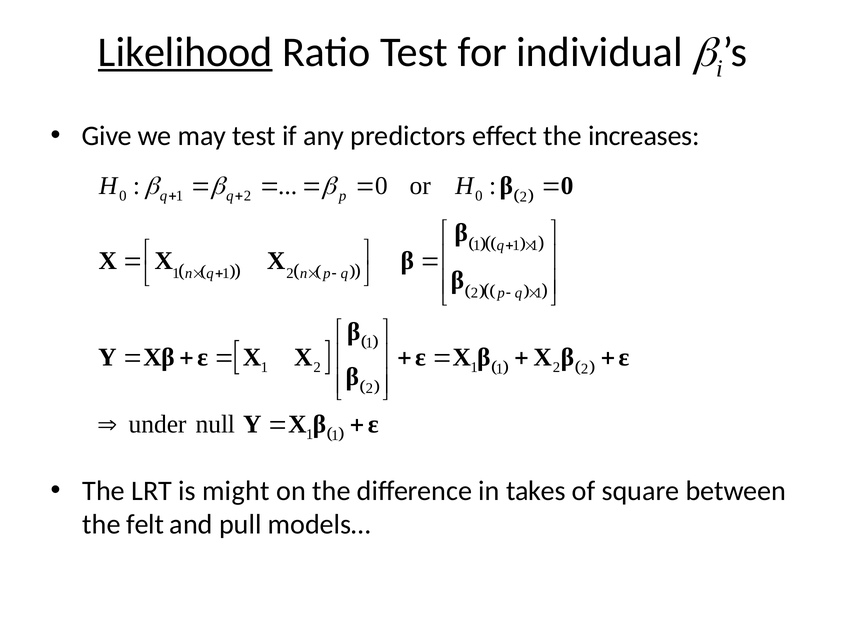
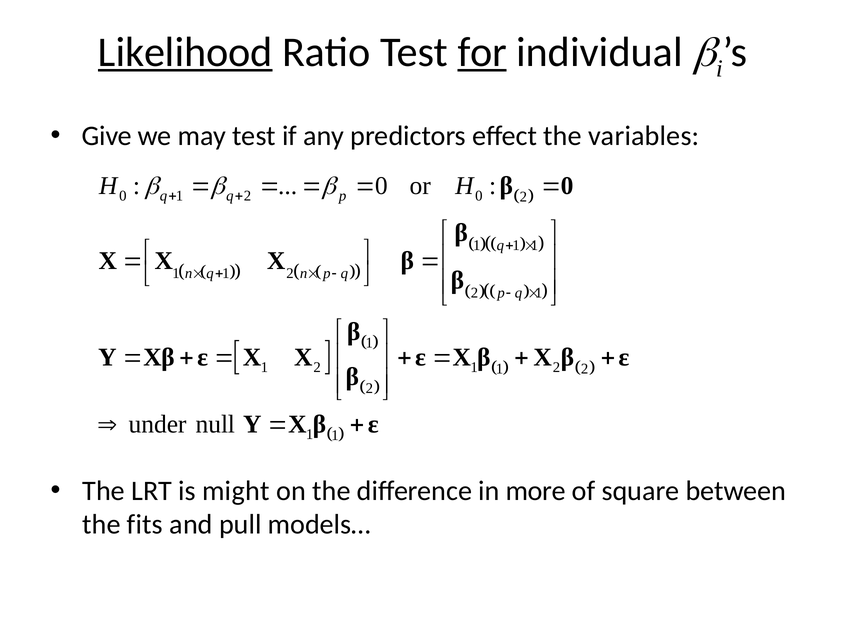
for underline: none -> present
increases: increases -> variables
takes: takes -> more
felt: felt -> fits
